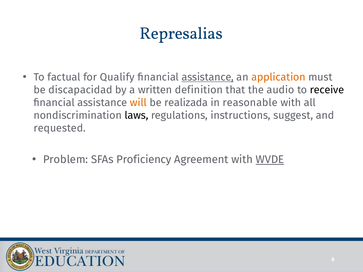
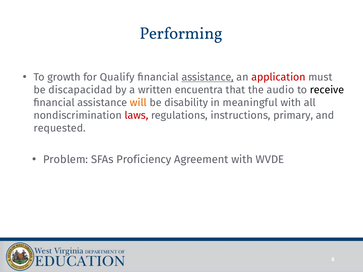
Represalias: Represalias -> Performing
factual: factual -> growth
application colour: orange -> red
definition: definition -> encuentra
realizada: realizada -> disability
reasonable: reasonable -> meaningful
laws colour: black -> red
suggest: suggest -> primary
WVDE underline: present -> none
